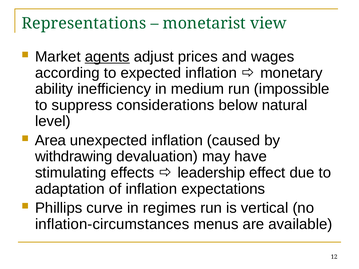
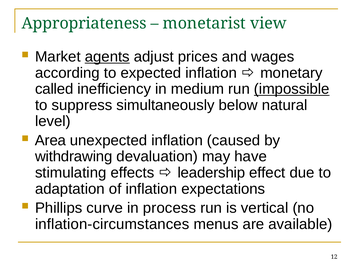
Representations: Representations -> Appropriateness
ability: ability -> called
impossible underline: none -> present
considerations: considerations -> simultaneously
regimes: regimes -> process
